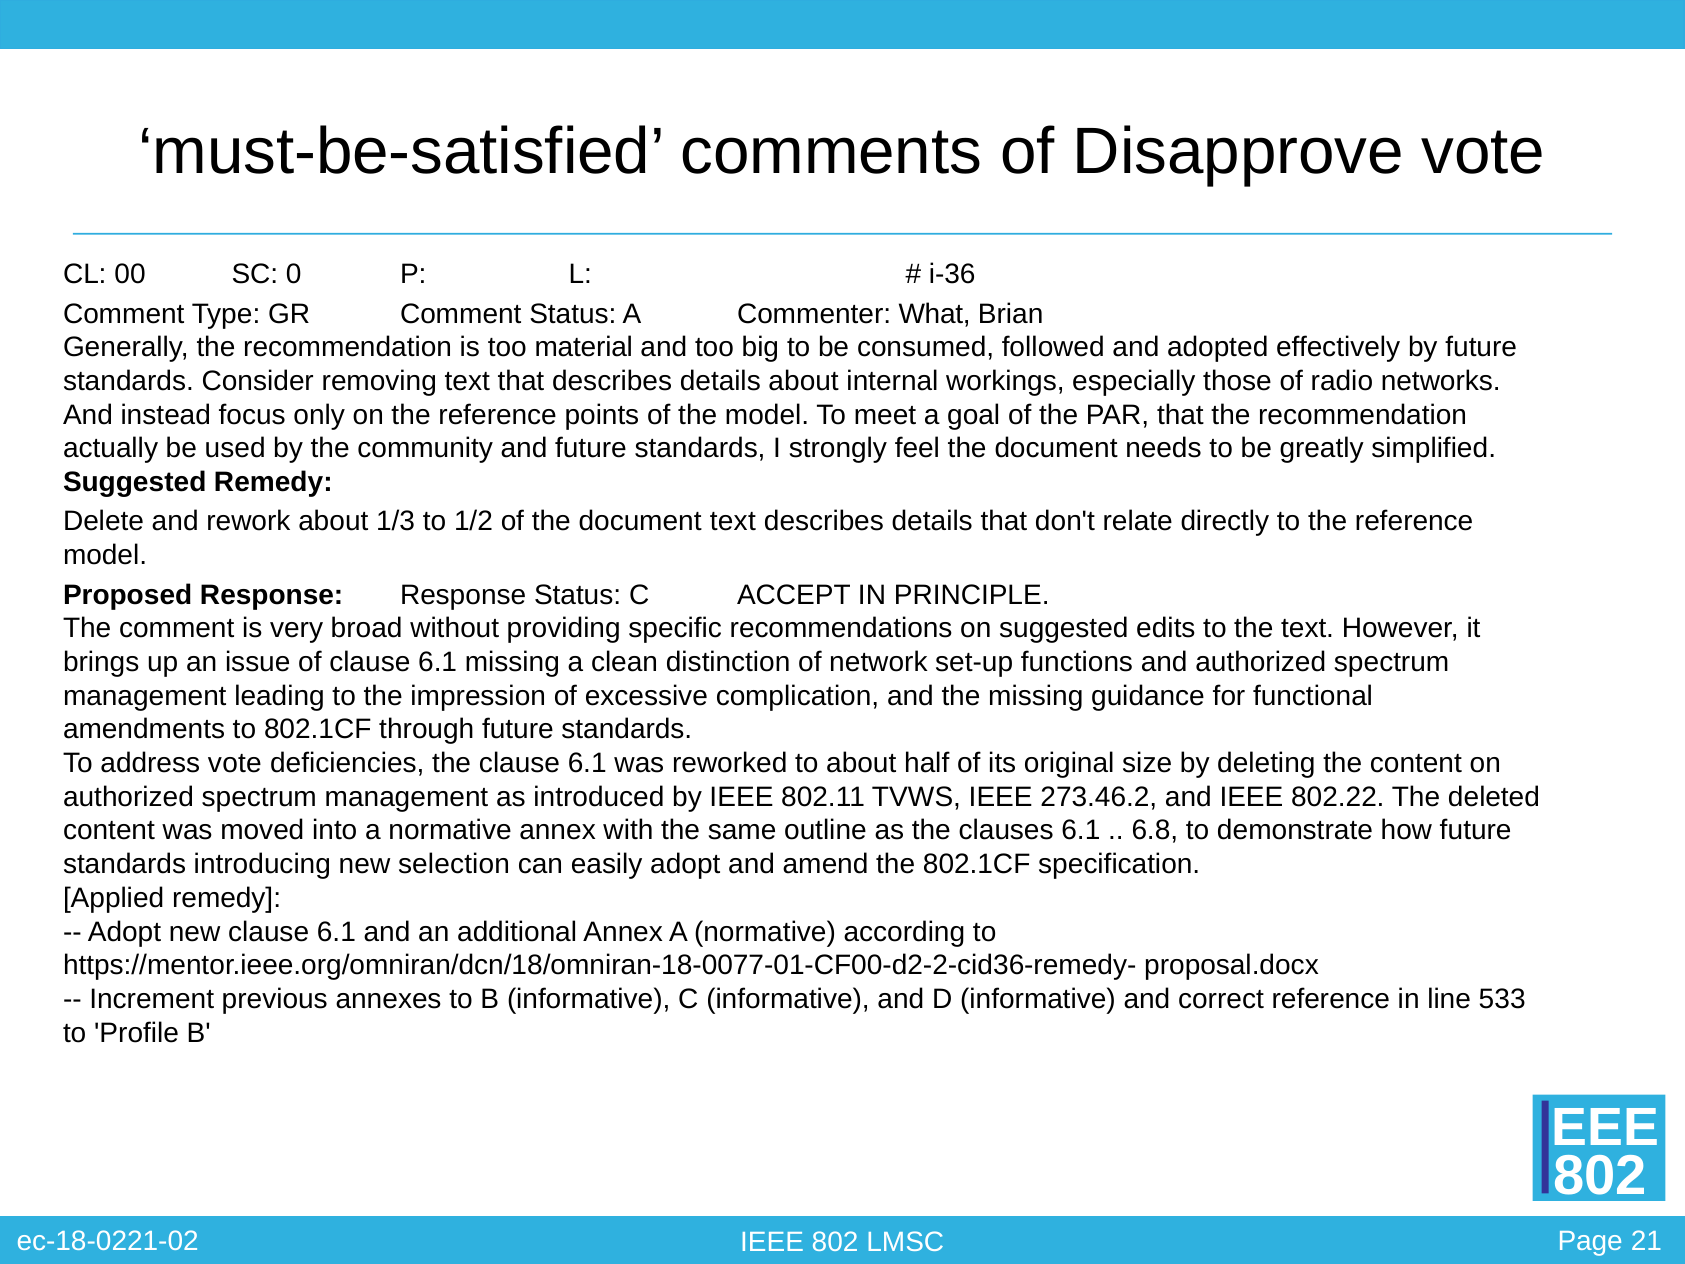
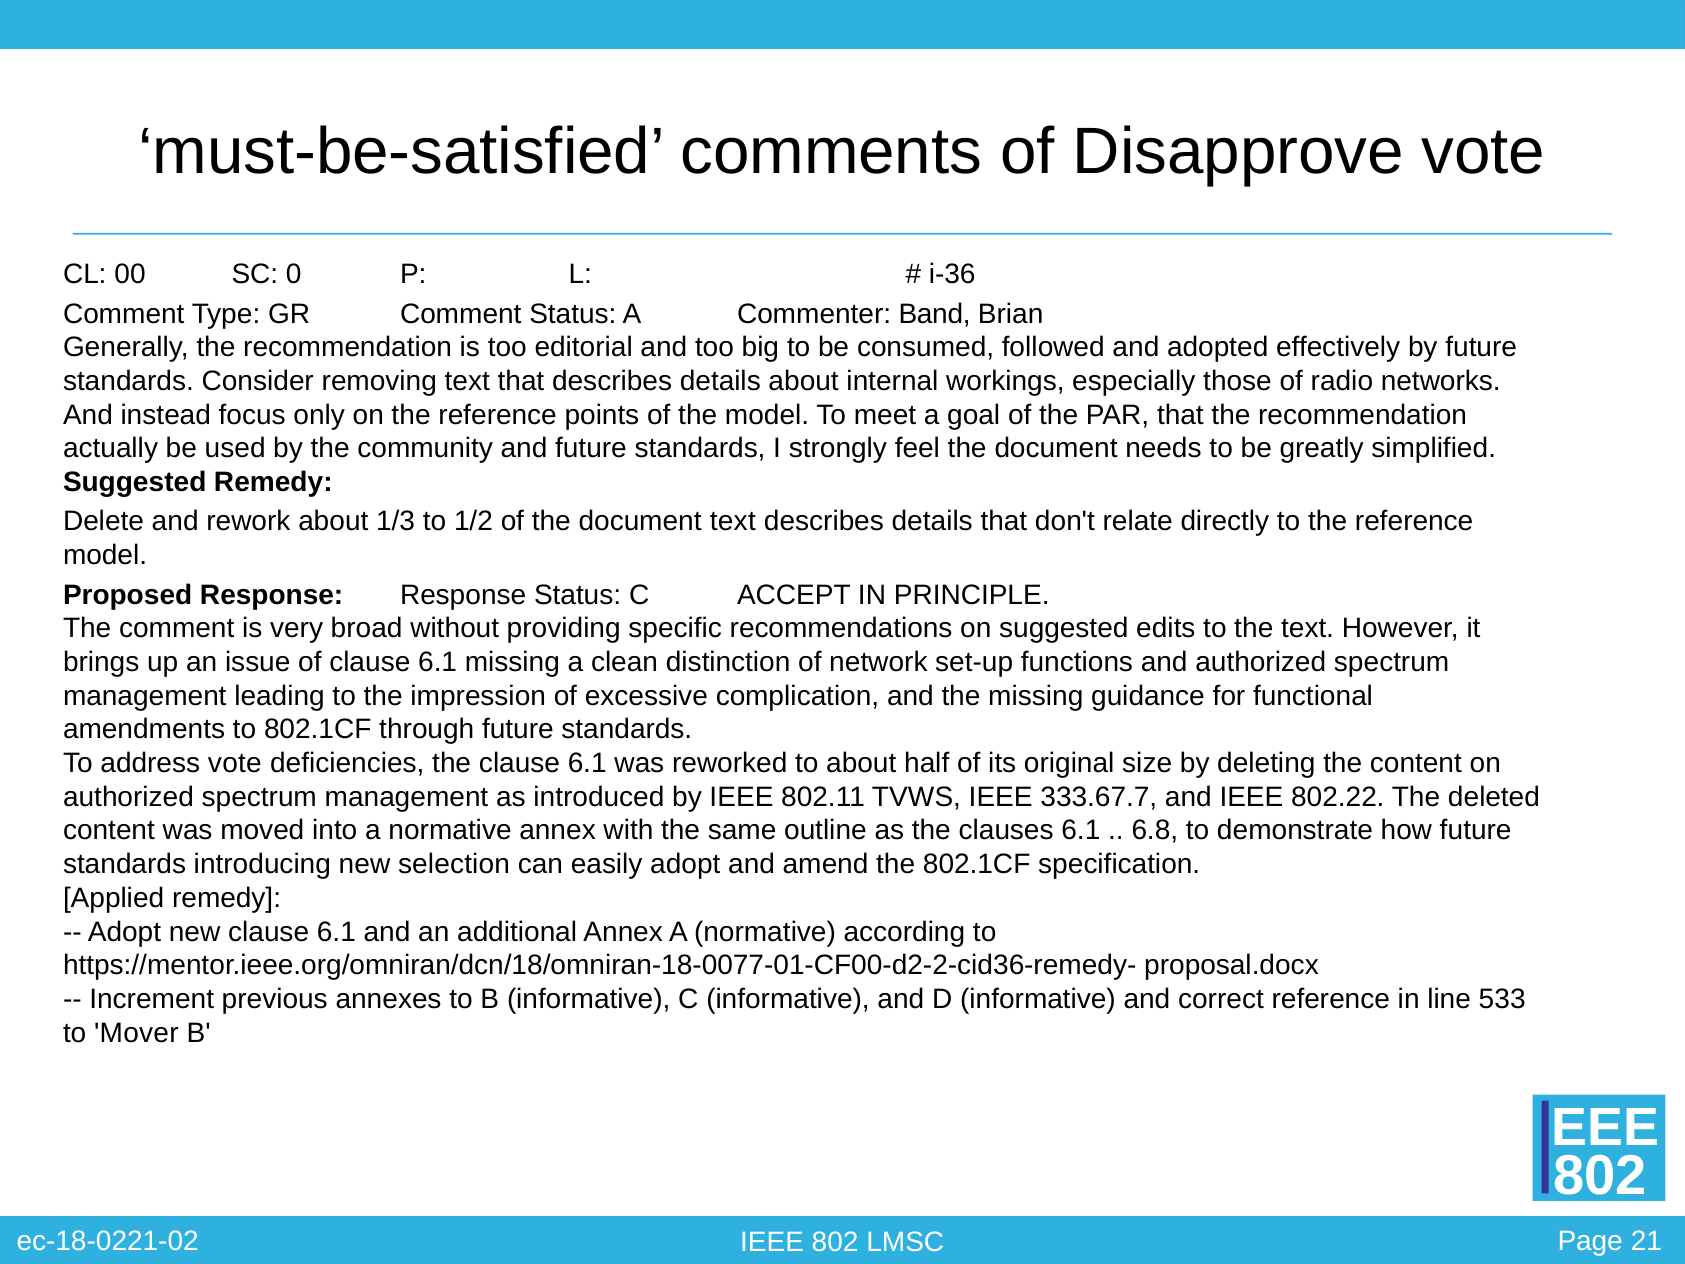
What: What -> Band
material: material -> editorial
273.46.2: 273.46.2 -> 333.67.7
Profile: Profile -> Mover
